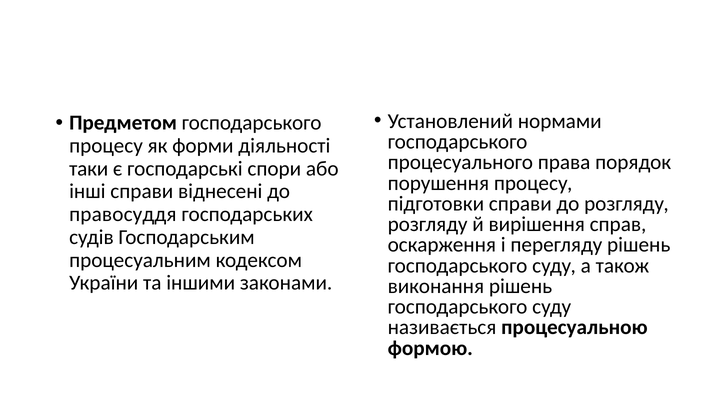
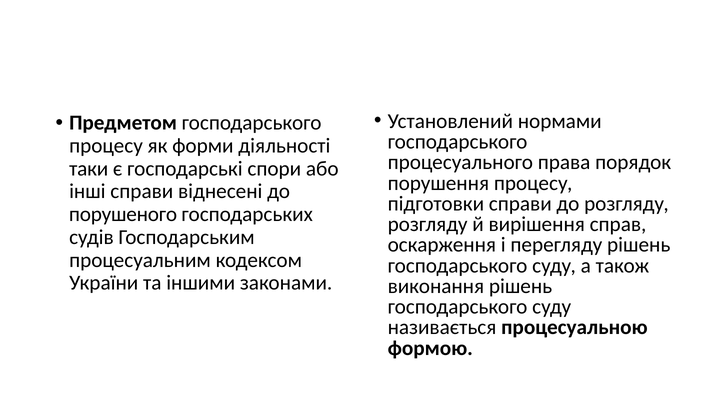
правосуддя: правосуддя -> порушеного
